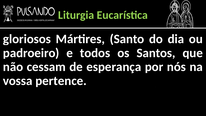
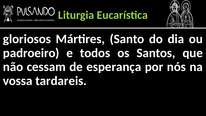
pertence: pertence -> tardareis
